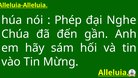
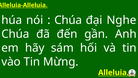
Phép at (68, 20): Phép -> Chúa
